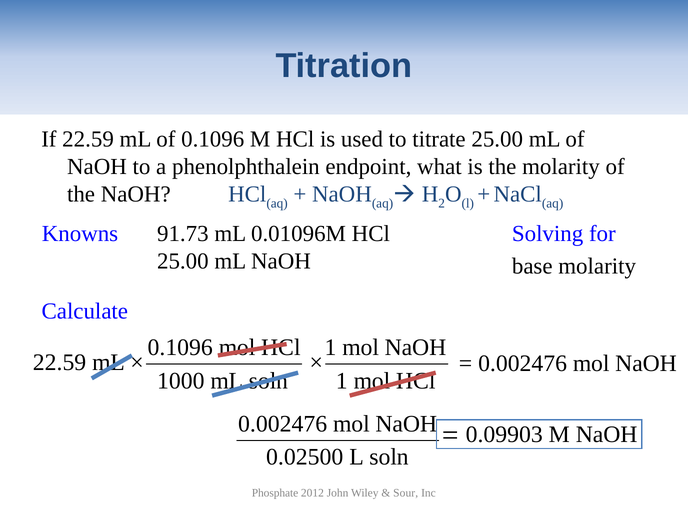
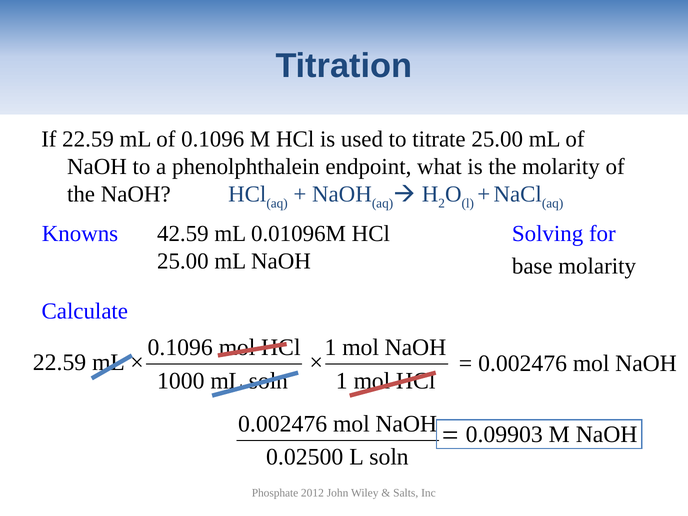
91.73: 91.73 -> 42.59
Sour: Sour -> Salts
